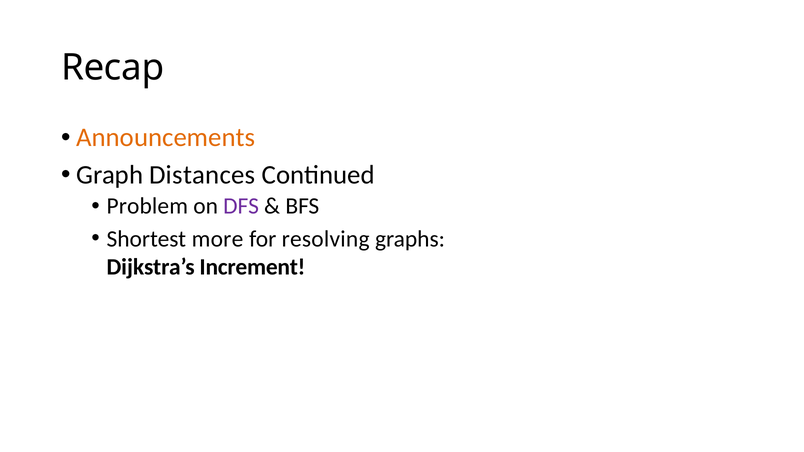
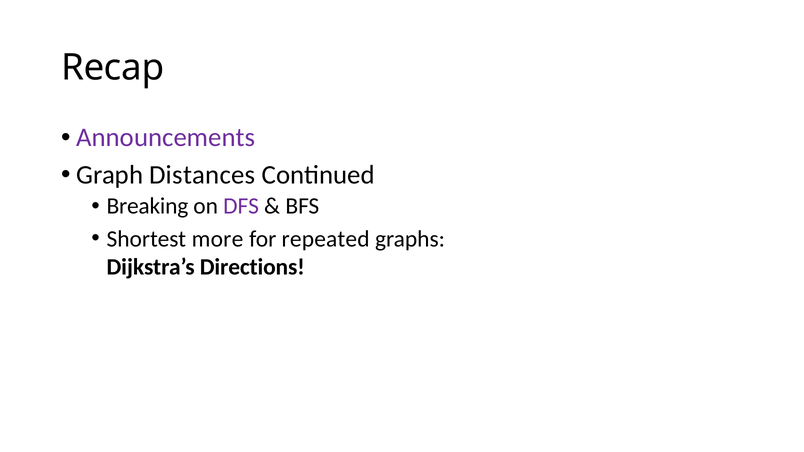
Announcements colour: orange -> purple
Problem: Problem -> Breaking
resolving: resolving -> repeated
Increment: Increment -> Directions
